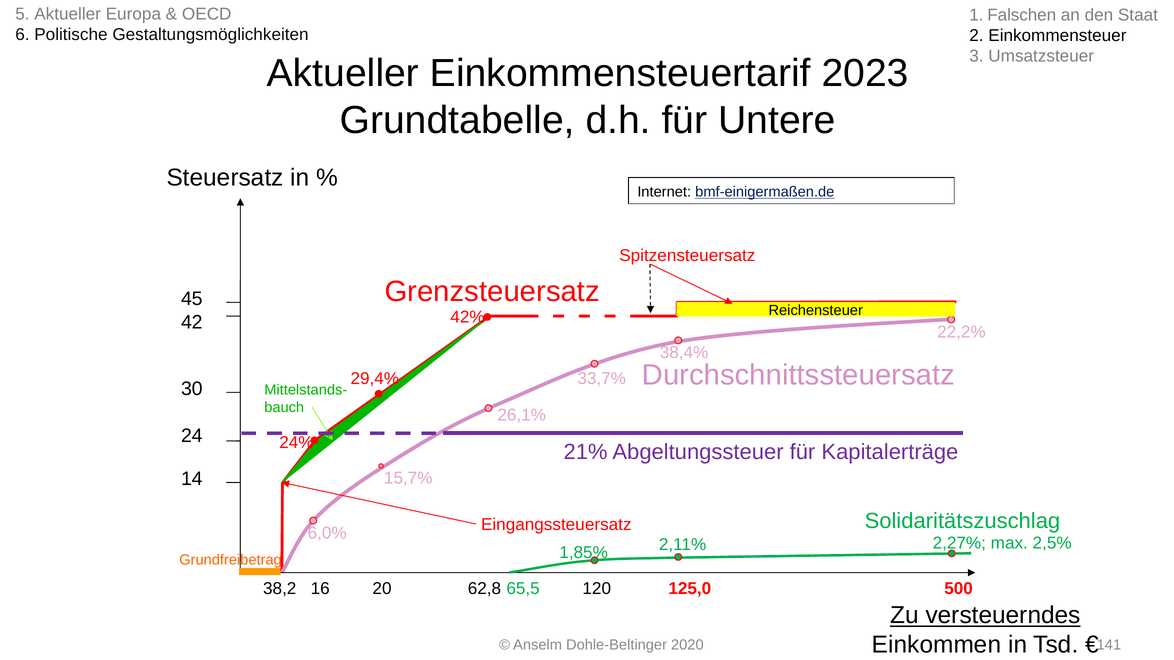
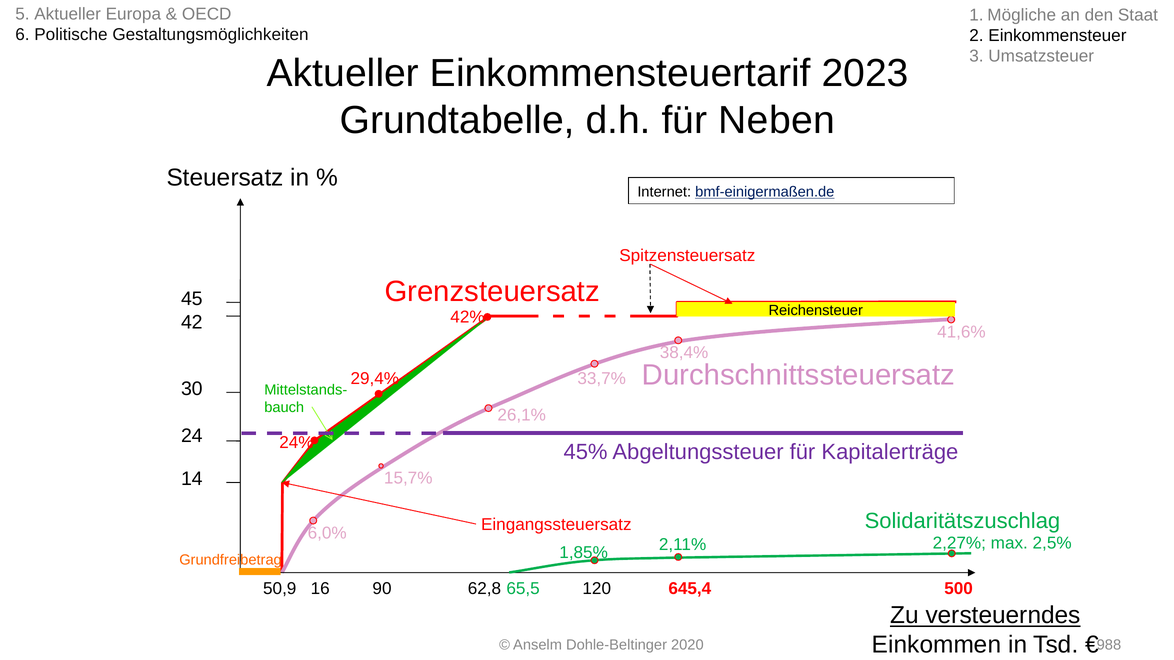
Falschen: Falschen -> Mögliche
Untere: Untere -> Neben
22,2%: 22,2% -> 41,6%
21%: 21% -> 45%
38,2: 38,2 -> 50,9
20: 20 -> 90
125,0: 125,0 -> 645,4
141: 141 -> 988
